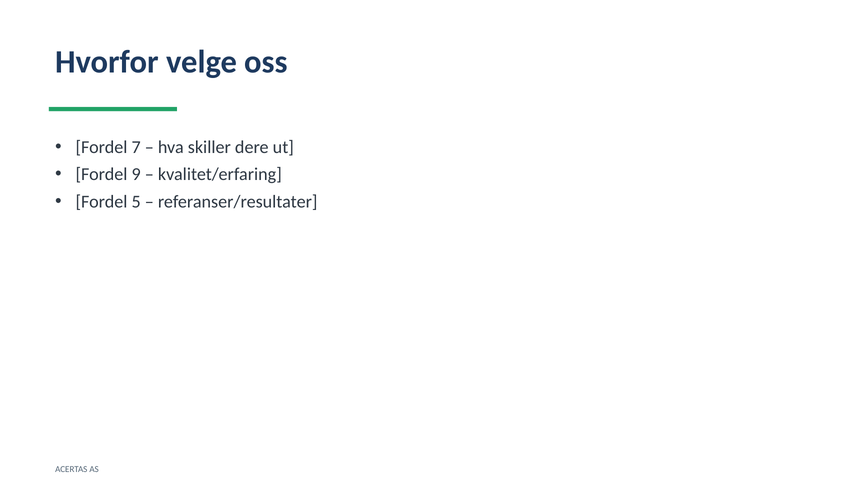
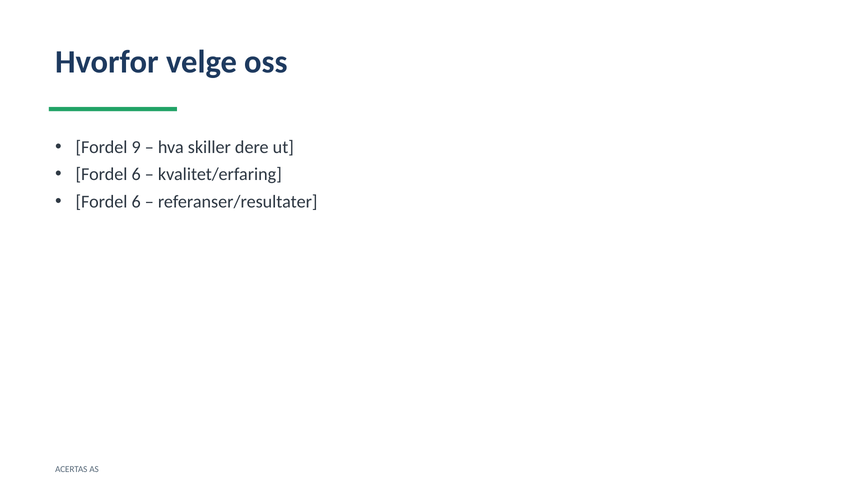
7: 7 -> 9
9 at (136, 174): 9 -> 6
5 at (136, 201): 5 -> 6
